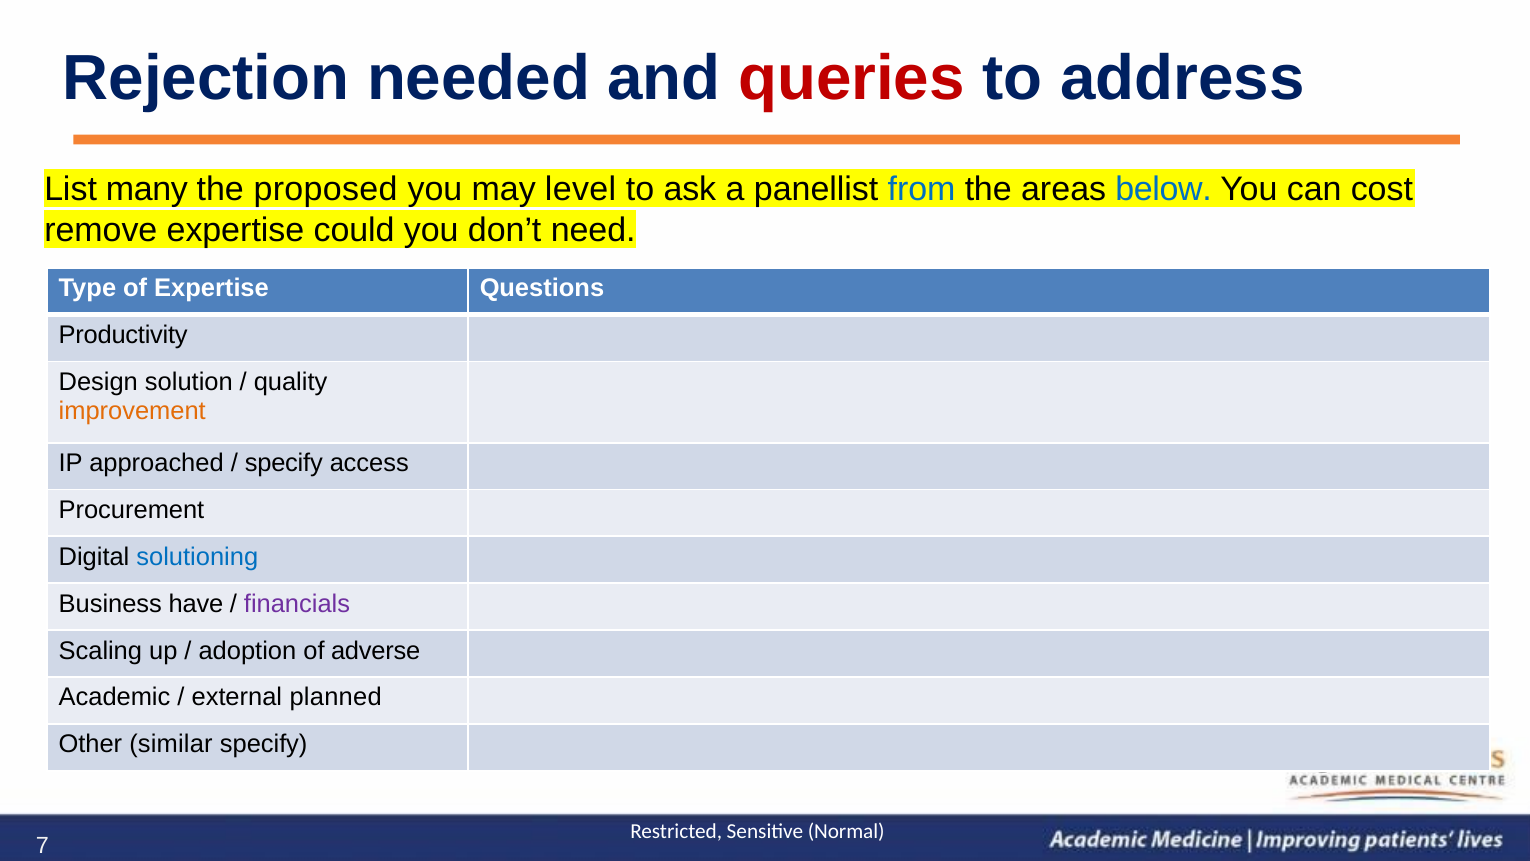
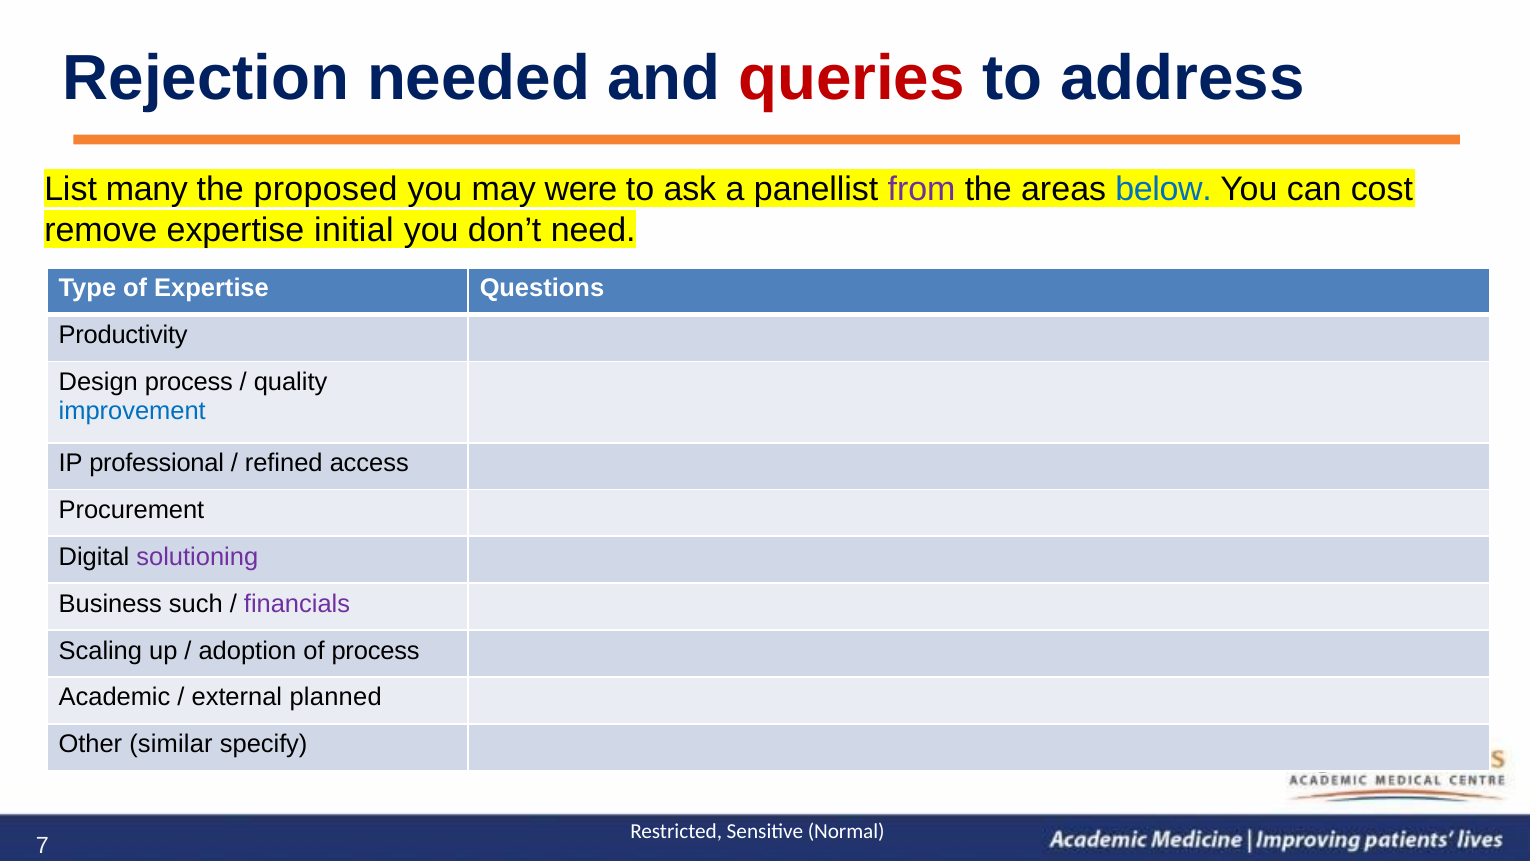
level: level -> were
from colour: blue -> purple
could: could -> initial
Design solution: solution -> process
improvement colour: orange -> blue
approached: approached -> professional
specify at (284, 463): specify -> refined
solutioning colour: blue -> purple
have: have -> such
of adverse: adverse -> process
